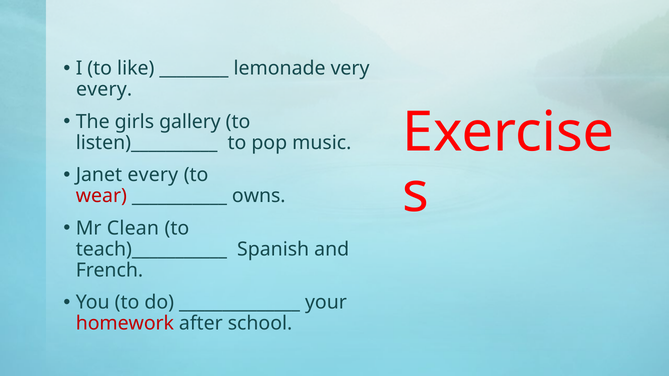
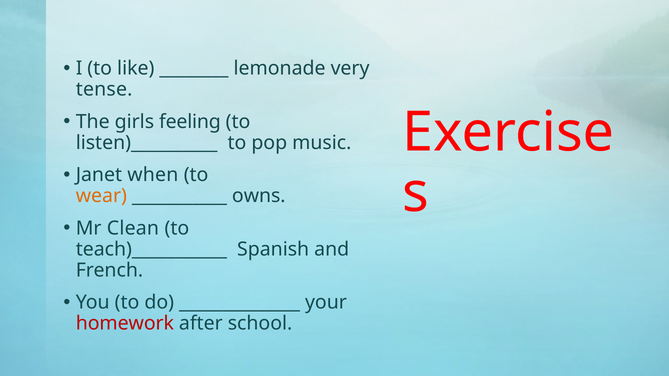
every at (104, 90): every -> tense
gallery: gallery -> feeling
Janet every: every -> when
wear colour: red -> orange
